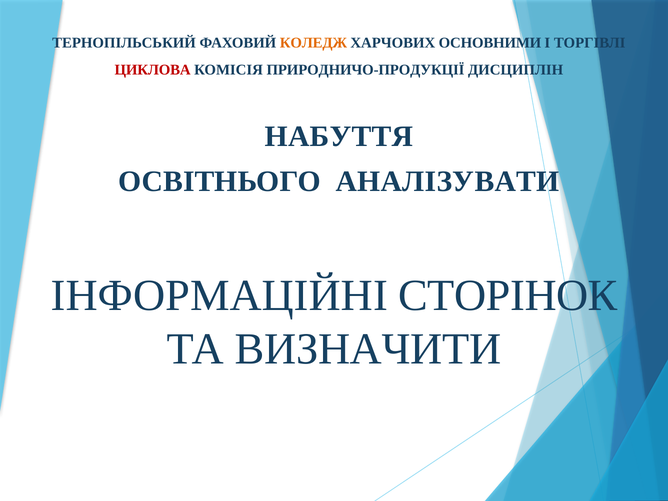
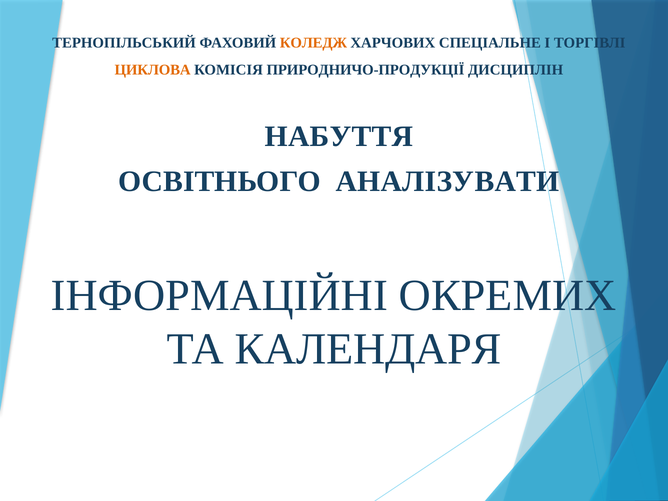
ОСНОВНИМИ: ОСНОВНИМИ -> СПЕЦІАЛЬНЕ
ЦИКЛОВА colour: red -> orange
СТОРІНОК: СТОРІНОК -> ОКРЕМИХ
ВИЗНАЧИТИ: ВИЗНАЧИТИ -> КАЛЕНДАРЯ
